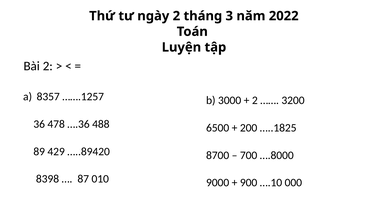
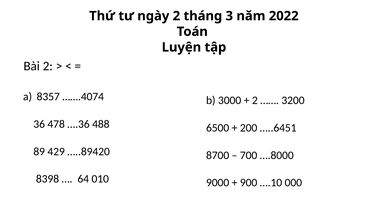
…….1257: …….1257 -> …….4074
…..1825: …..1825 -> …..6451
87: 87 -> 64
